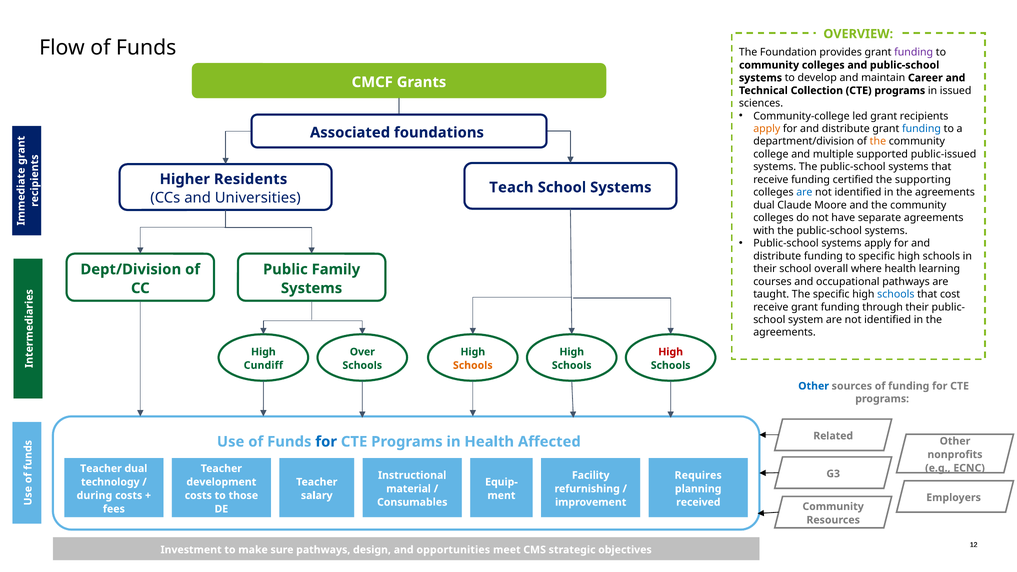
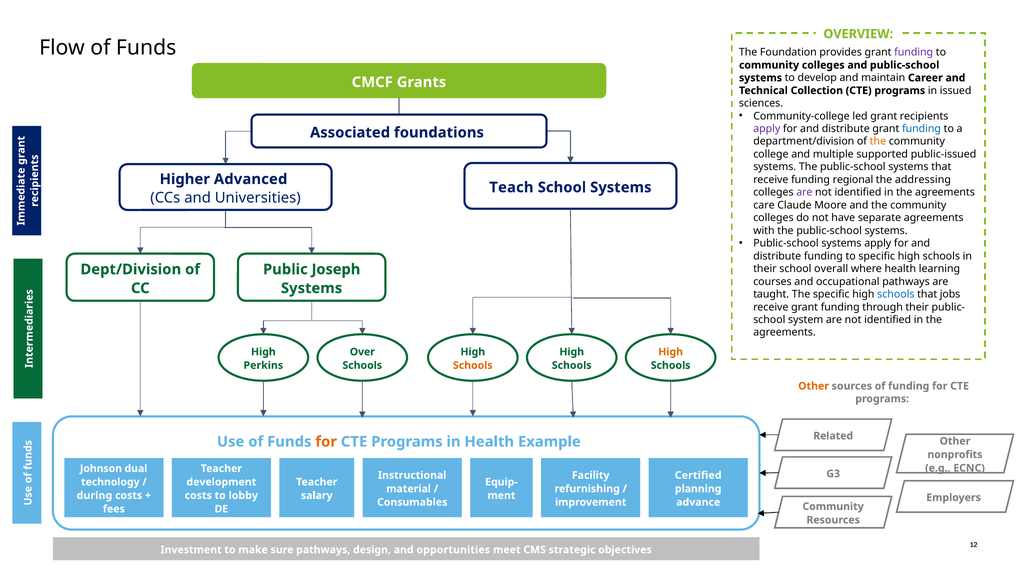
apply at (767, 129) colour: orange -> purple
Residents: Residents -> Advanced
certified: certified -> regional
supporting: supporting -> addressing
are at (804, 192) colour: blue -> purple
dual at (764, 205): dual -> care
Family: Family -> Joseph
cost: cost -> jobs
High at (671, 352) colour: red -> orange
Cundiff: Cundiff -> Perkins
Other at (814, 386) colour: blue -> orange
for at (326, 442) colour: blue -> orange
Affected: Affected -> Example
Teacher at (101, 469): Teacher -> Johnson
Requires: Requires -> Certified
those: those -> lobby
received: received -> advance
